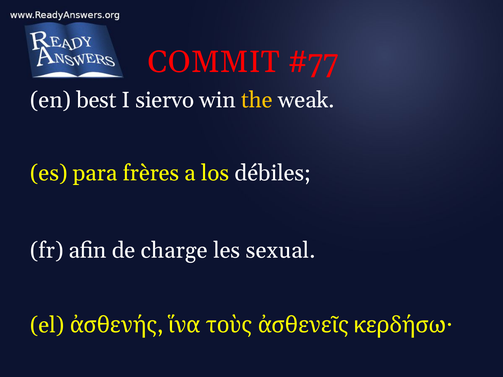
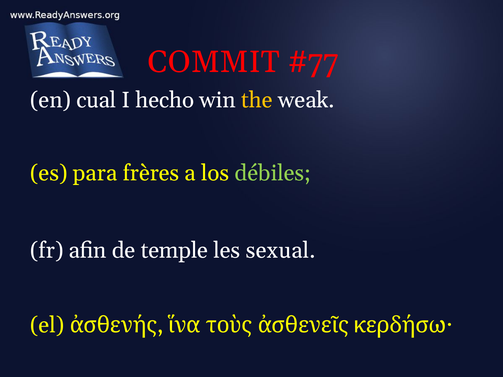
best: best -> cual
siervo: siervo -> hecho
débiles colour: white -> light green
charge: charge -> temple
